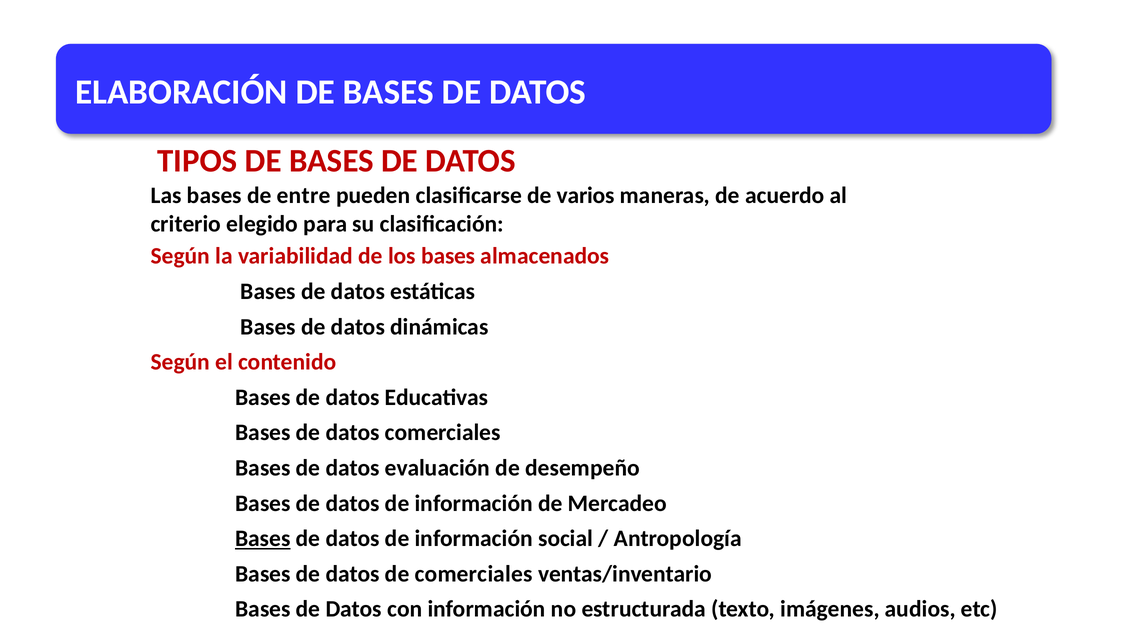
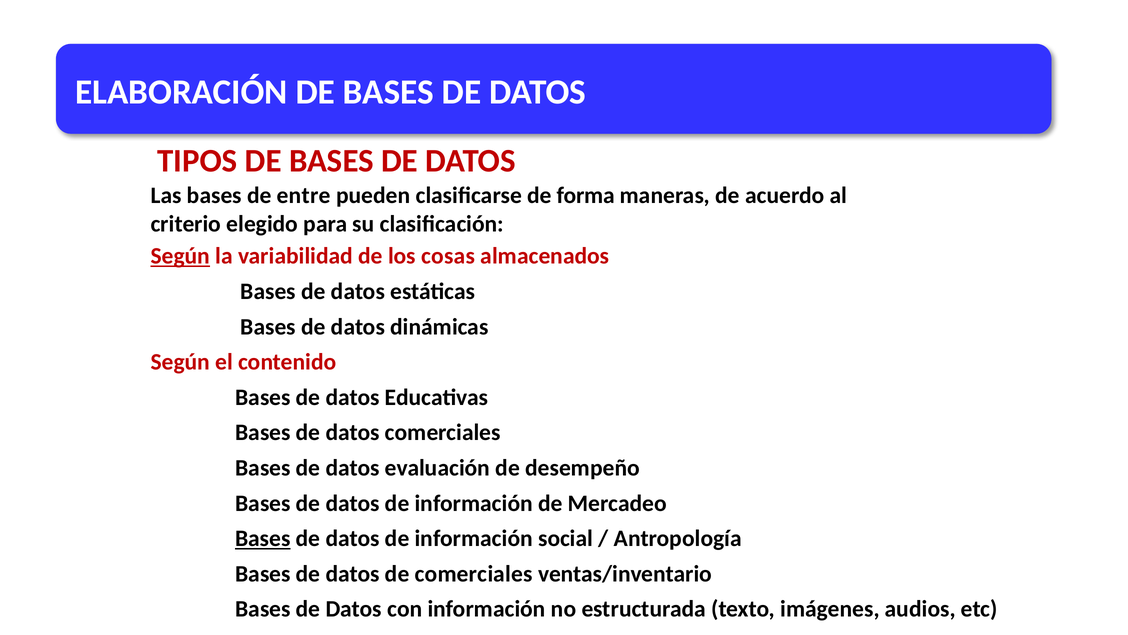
varios: varios -> forma
Según at (180, 256) underline: none -> present
los bases: bases -> cosas
